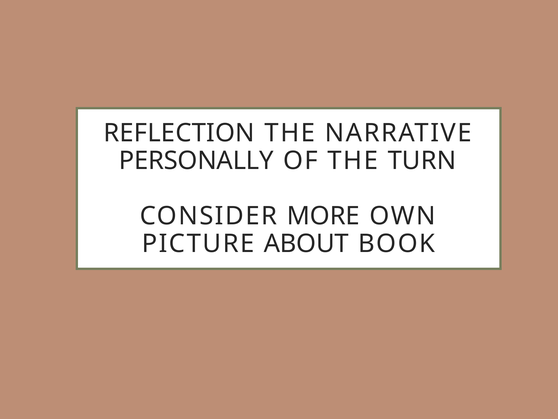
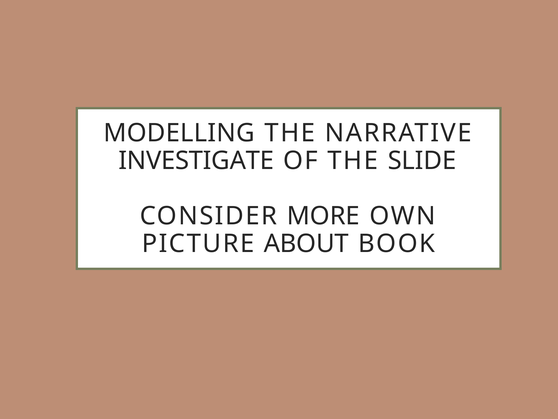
REFLECTION: REFLECTION -> MODELLING
PERSONALLY: PERSONALLY -> INVESTIGATE
TURN: TURN -> SLIDE
